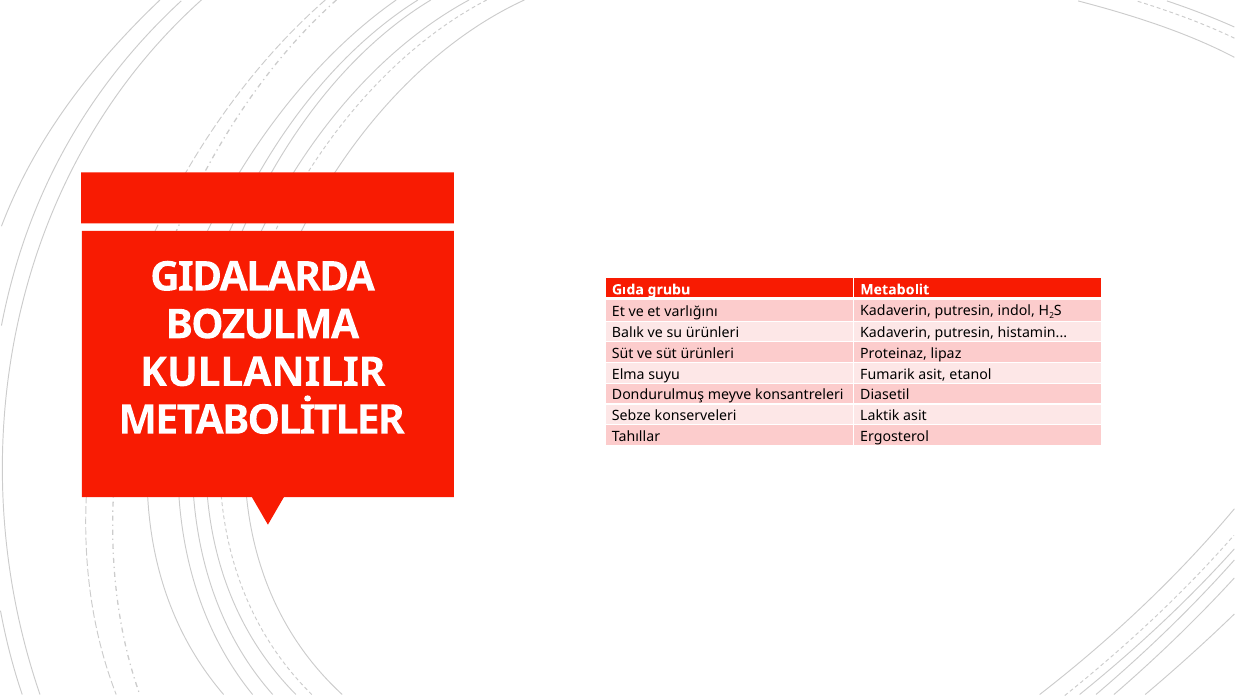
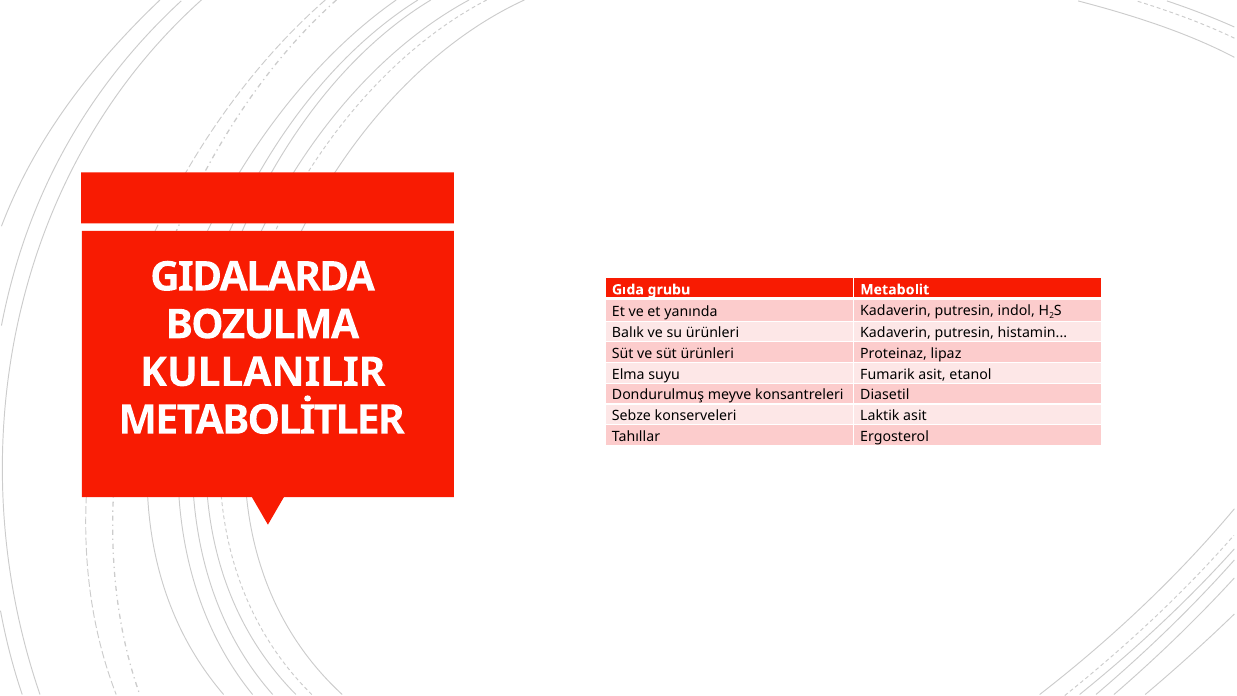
varlığını: varlığını -> yanında
